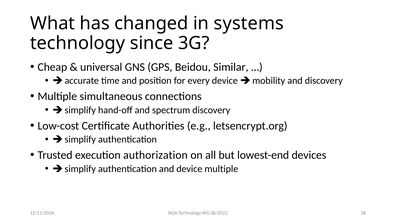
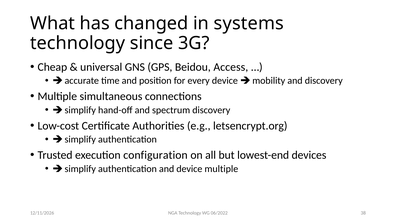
Similar: Similar -> Access
authorization: authorization -> configuration
